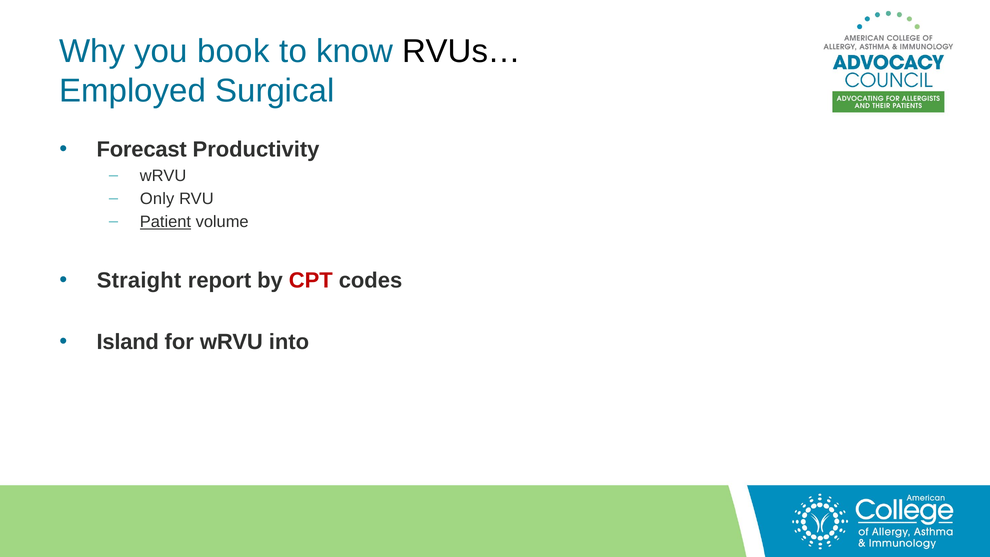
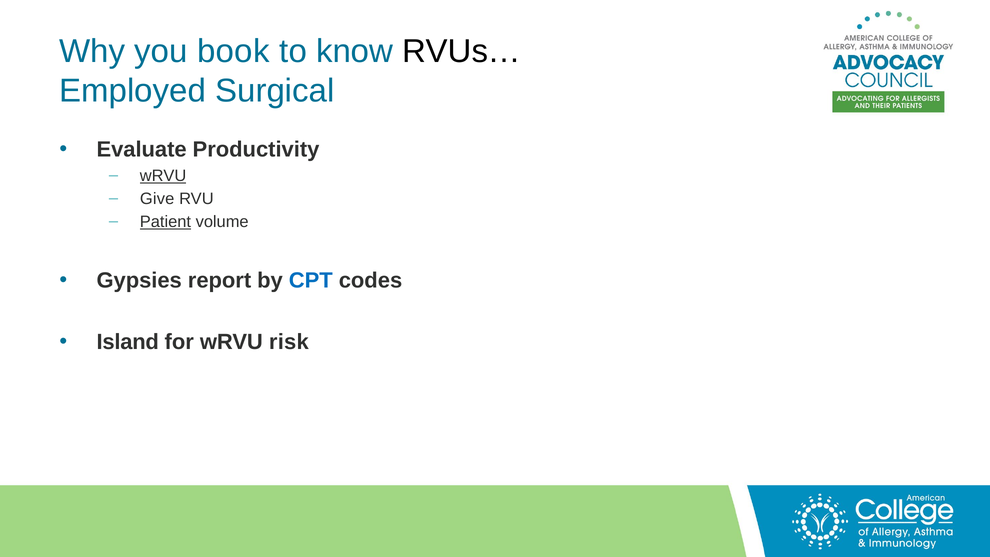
Forecast: Forecast -> Evaluate
wRVU at (163, 176) underline: none -> present
Only: Only -> Give
Straight: Straight -> Gypsies
CPT colour: red -> blue
into: into -> risk
